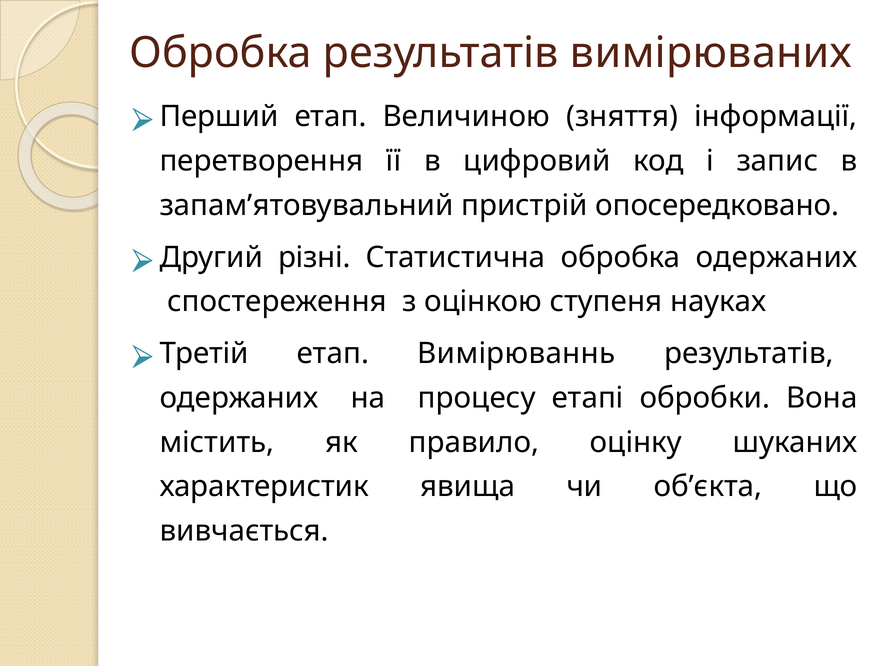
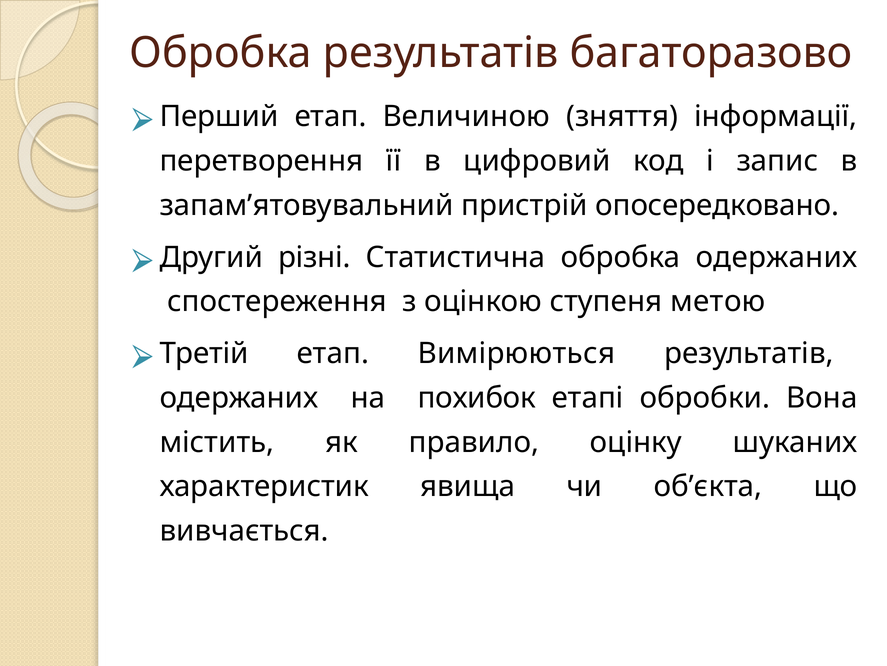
вимірюваних: вимірюваних -> багаторазово
науках: науках -> метою
Вимірюваннь: Вимірюваннь -> Вимірюються
процесу: процесу -> похибок
